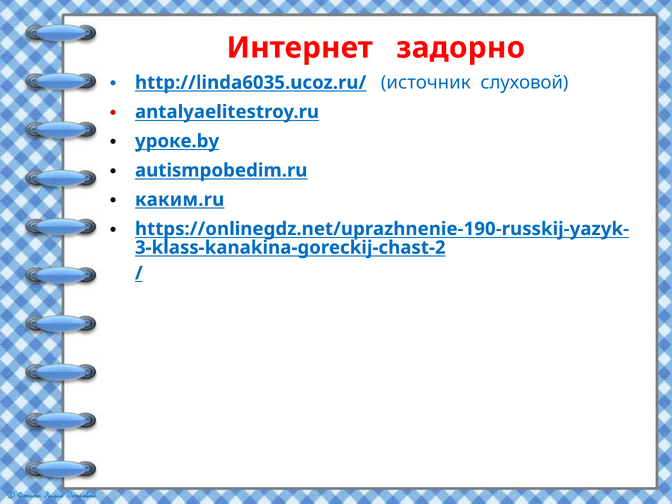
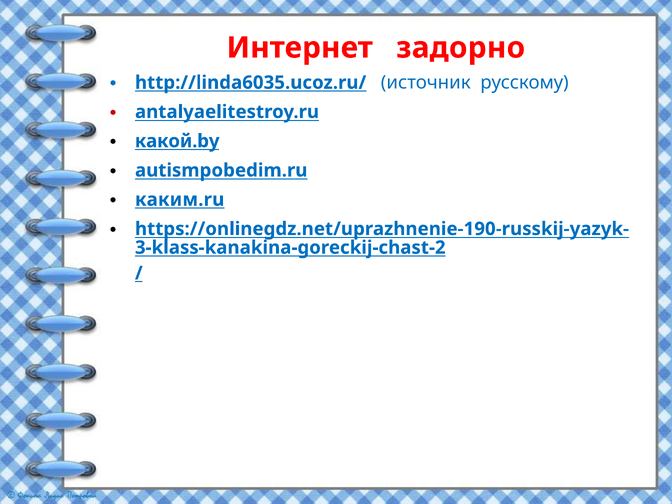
слуховой: слуховой -> русскому
уроке.by: уроке.by -> какой.by
